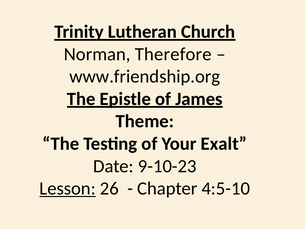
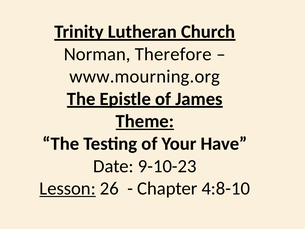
www.friendship.org: www.friendship.org -> www.mourning.org
Theme underline: none -> present
Exalt: Exalt -> Have
4:5-10: 4:5-10 -> 4:8-10
